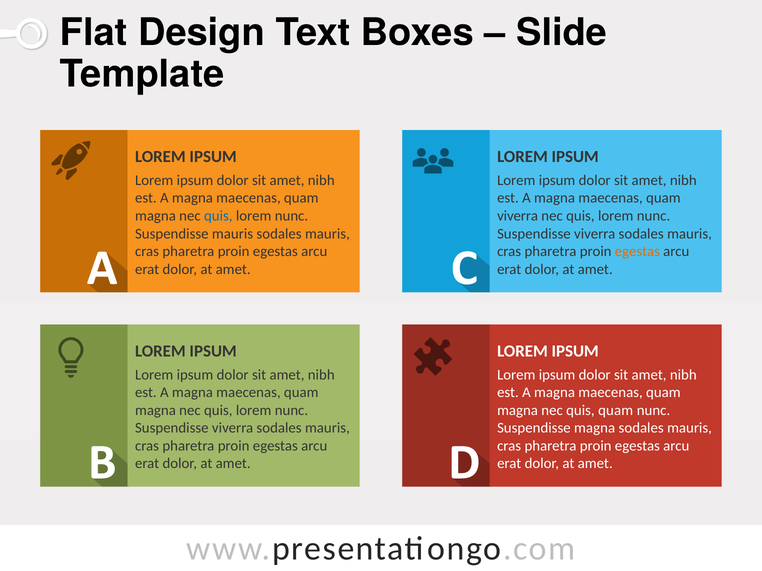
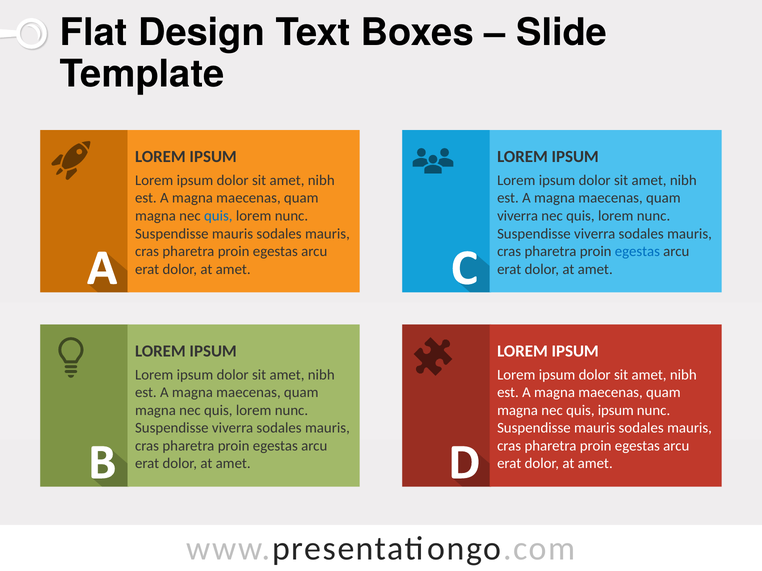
egestas at (637, 252) colour: orange -> blue
quis quam: quam -> ipsum
magna at (595, 428): magna -> mauris
